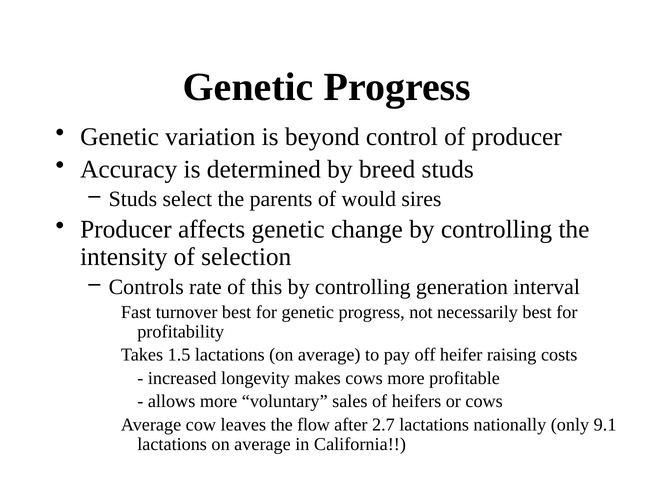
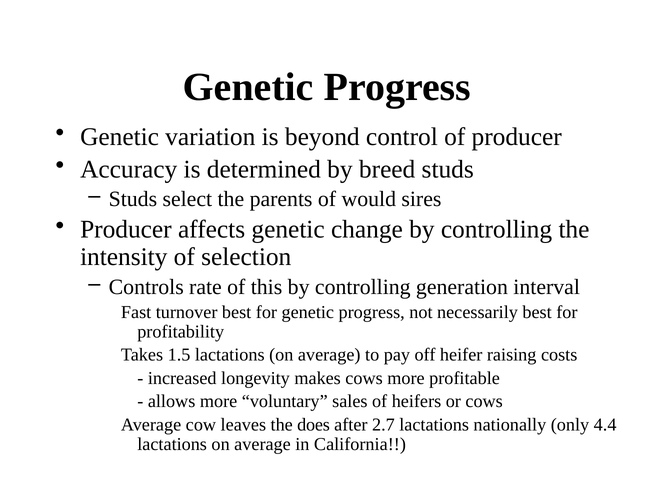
flow: flow -> does
9.1: 9.1 -> 4.4
